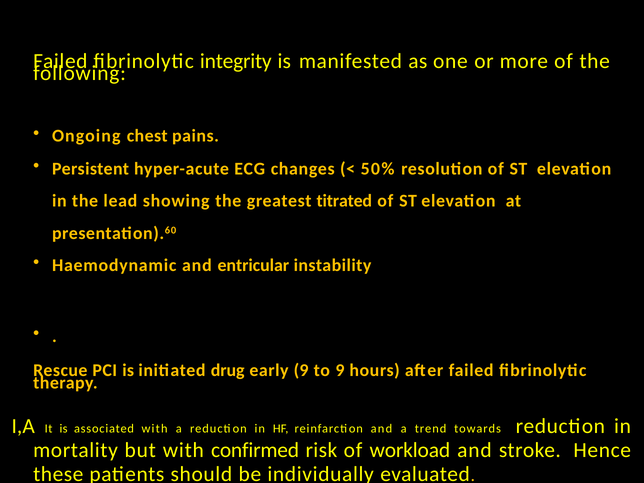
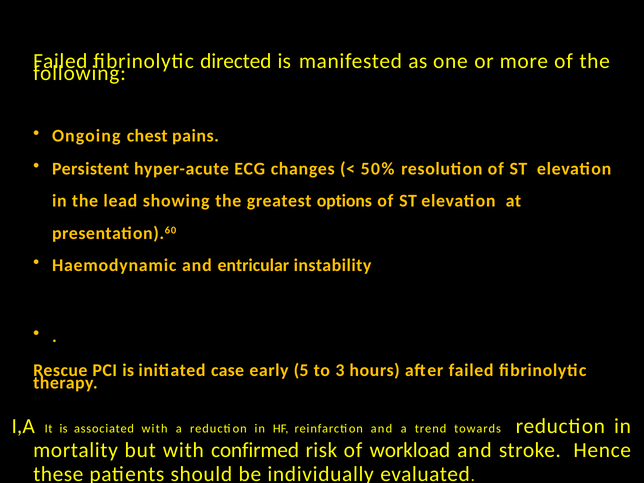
integrity: integrity -> directed
titrated: titrated -> options
drug: drug -> case
early 9: 9 -> 5
to 9: 9 -> 3
